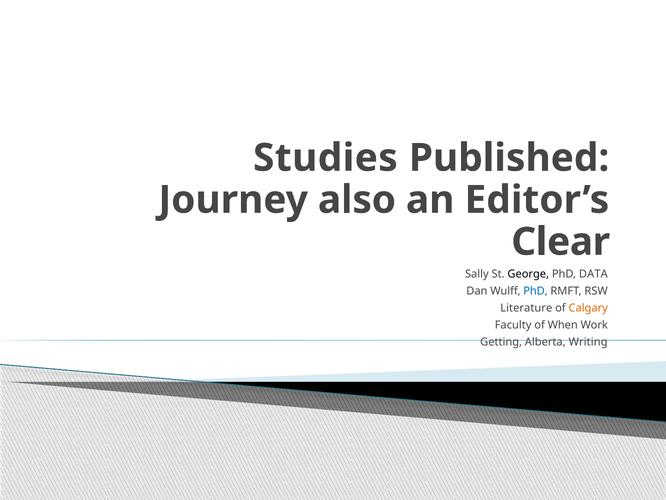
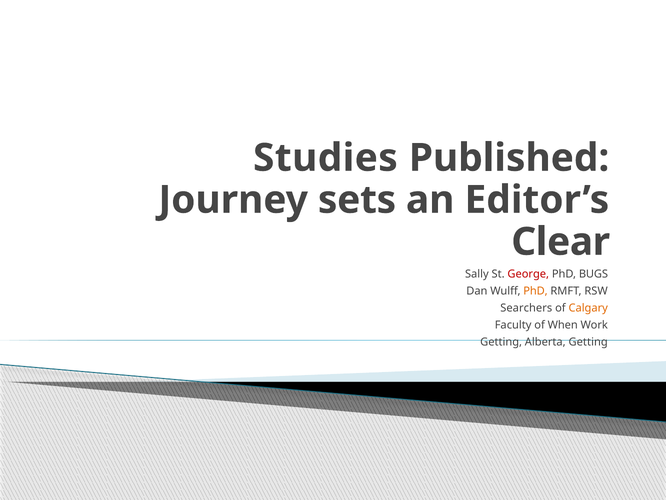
also: also -> sets
George colour: black -> red
DATA: DATA -> BUGS
PhD at (536, 291) colour: blue -> orange
Literature: Literature -> Searchers
Alberta Writing: Writing -> Getting
